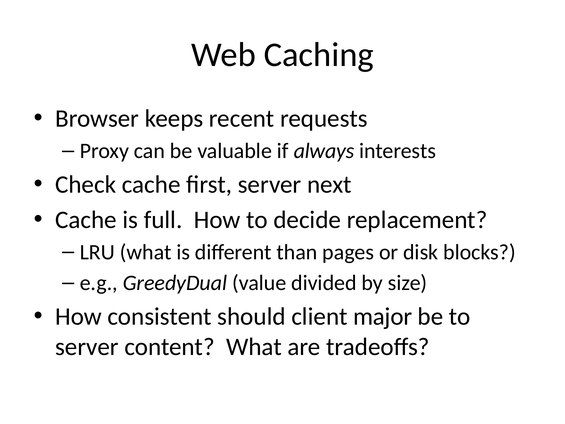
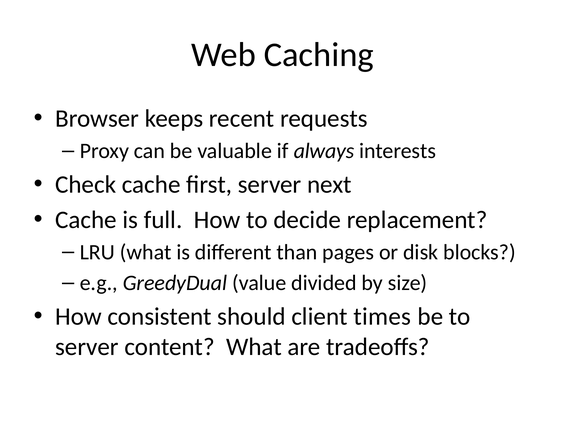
major: major -> times
